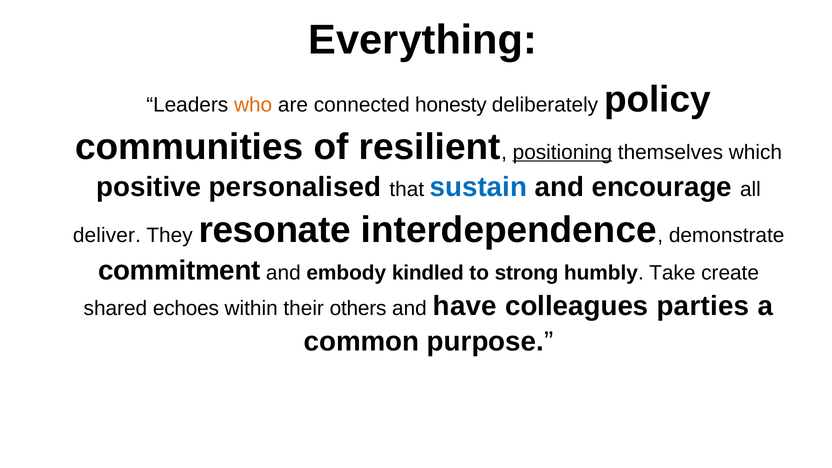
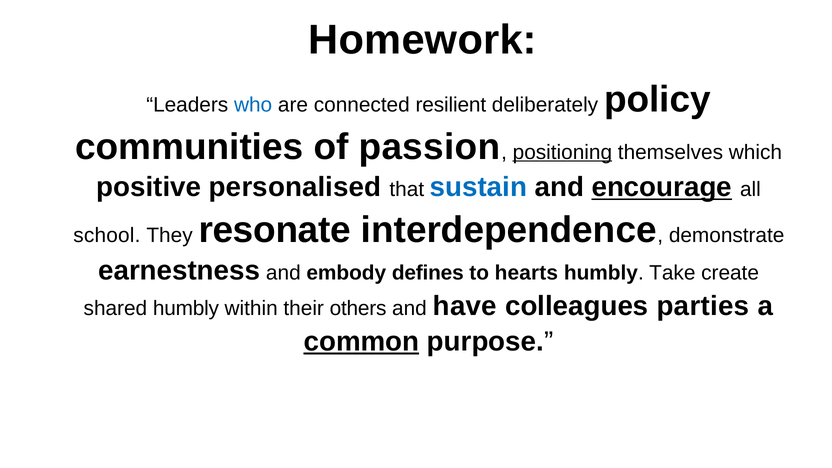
Everything: Everything -> Homework
who colour: orange -> blue
honesty: honesty -> resilient
resilient: resilient -> passion
encourage underline: none -> present
deliver: deliver -> school
commitment: commitment -> earnestness
kindled: kindled -> defines
strong: strong -> hearts
shared echoes: echoes -> humbly
common underline: none -> present
